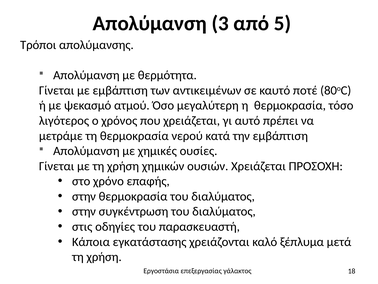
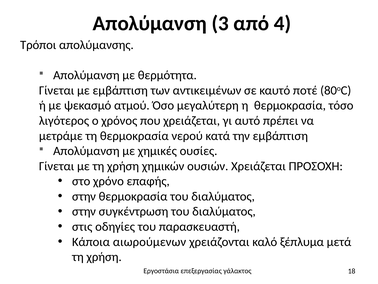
5: 5 -> 4
εγκατάστασης: εγκατάστασης -> αιωρούμενων
